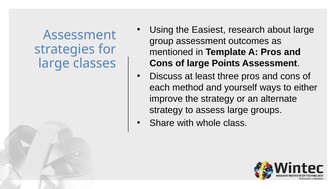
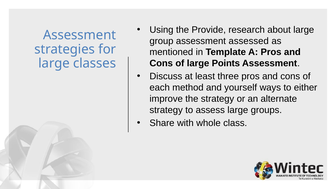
Easiest: Easiest -> Provide
outcomes: outcomes -> assessed
